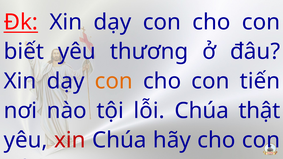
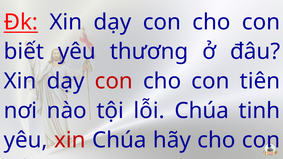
con at (114, 81) colour: orange -> red
tiến: tiến -> tiên
thật: thật -> tinh
